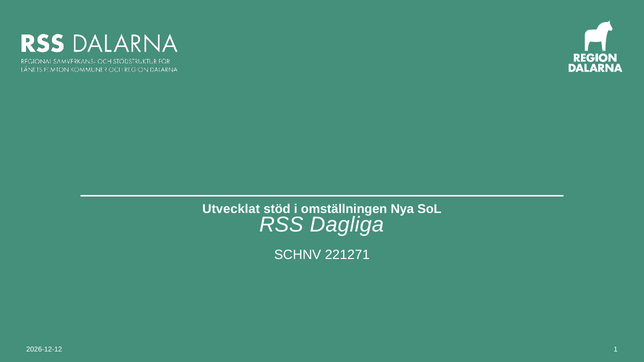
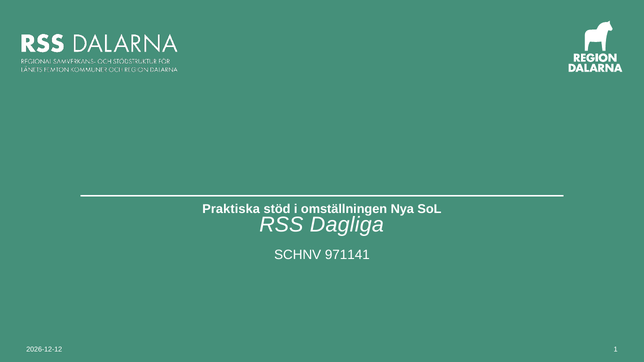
Utvecklat: Utvecklat -> Praktiska
221271: 221271 -> 971141
